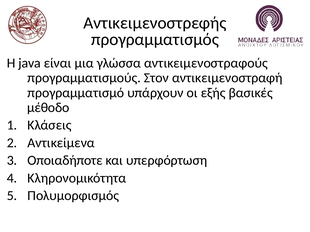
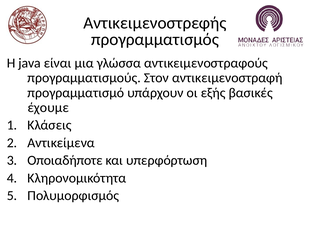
μέθοδο: μέθοδο -> έχουμε
